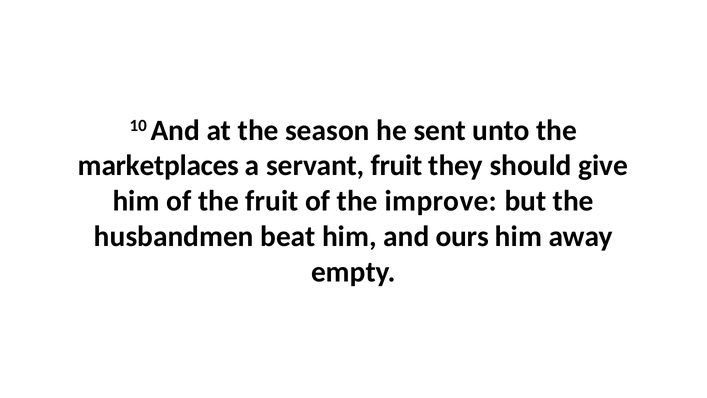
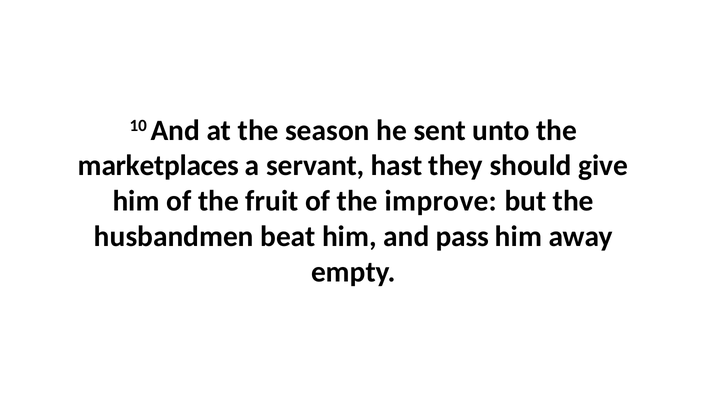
servant fruit: fruit -> hast
ours: ours -> pass
